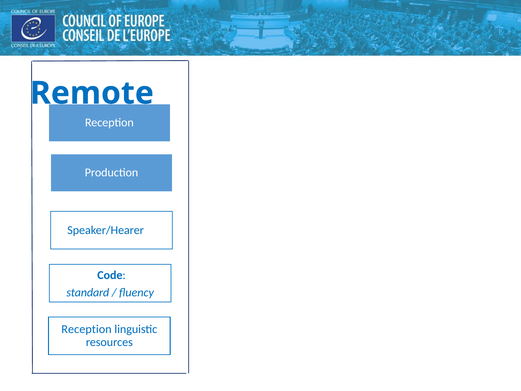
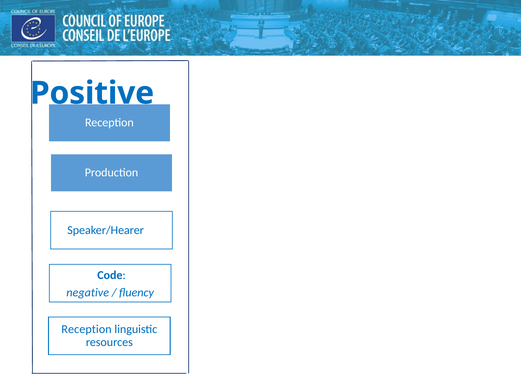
Remote: Remote -> Positive
standard: standard -> negative
